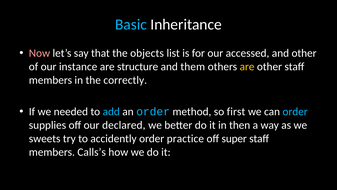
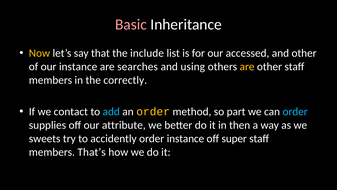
Basic colour: light blue -> pink
Now colour: pink -> yellow
objects: objects -> include
structure: structure -> searches
them: them -> using
needed: needed -> contact
order at (153, 111) colour: light blue -> yellow
first: first -> part
declared: declared -> attribute
order practice: practice -> instance
Calls’s: Calls’s -> That’s
